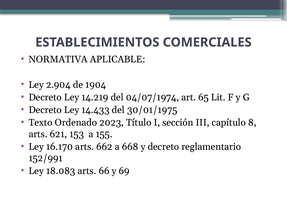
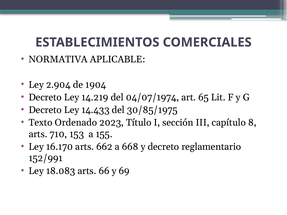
30/01/1975: 30/01/1975 -> 30/85/1975
621: 621 -> 710
